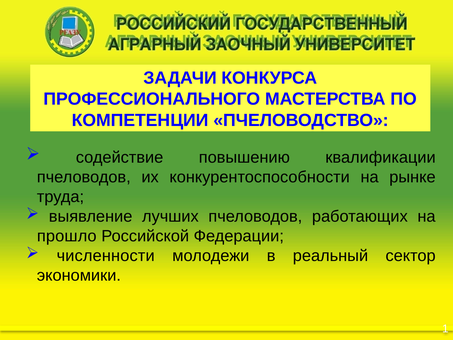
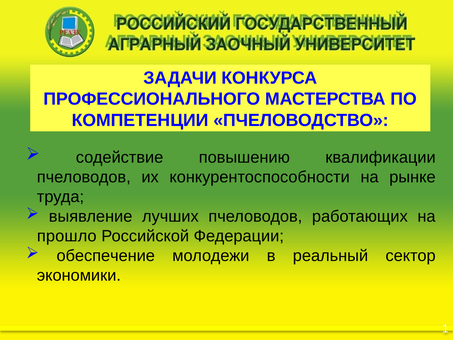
численности: численности -> обеспечение
